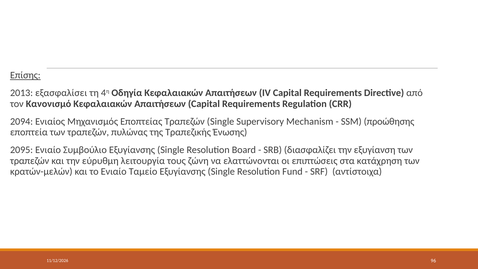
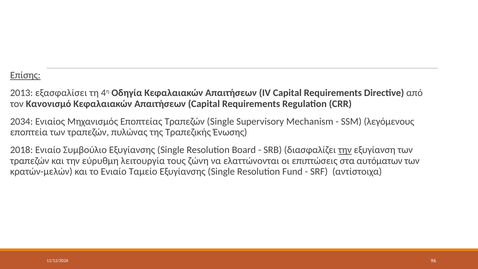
2094: 2094 -> 2034
προώθησης: προώθησης -> λεγόμενους
2095: 2095 -> 2018
την at (345, 150) underline: none -> present
κατάχρηση: κατάχρηση -> αυτόματων
